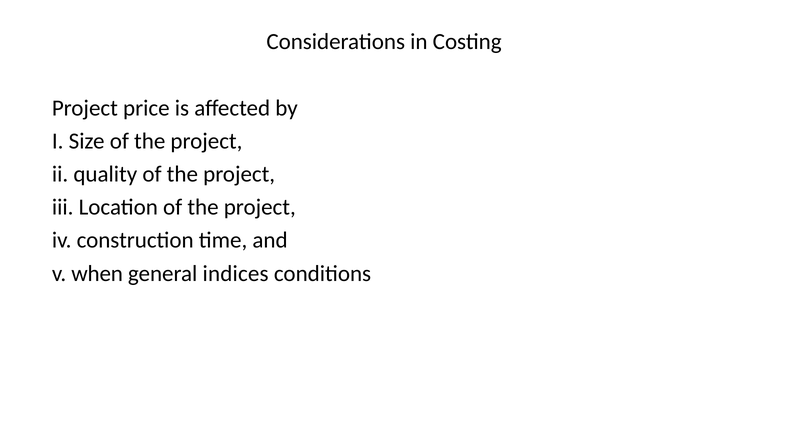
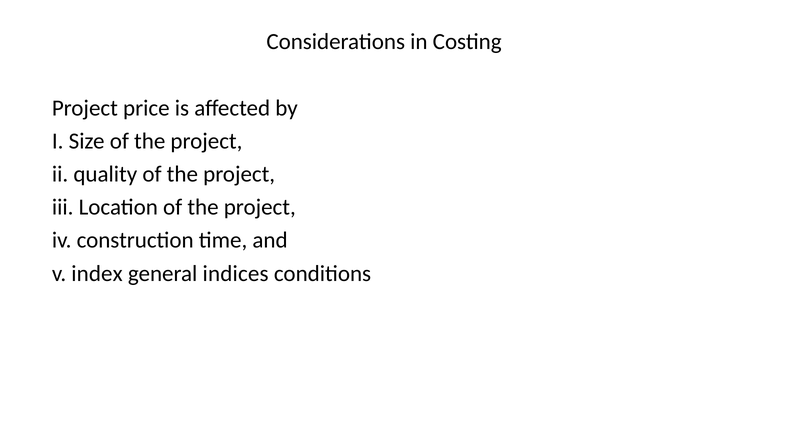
when: when -> index
